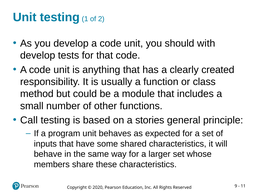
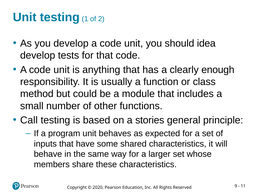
with: with -> idea
created: created -> enough
